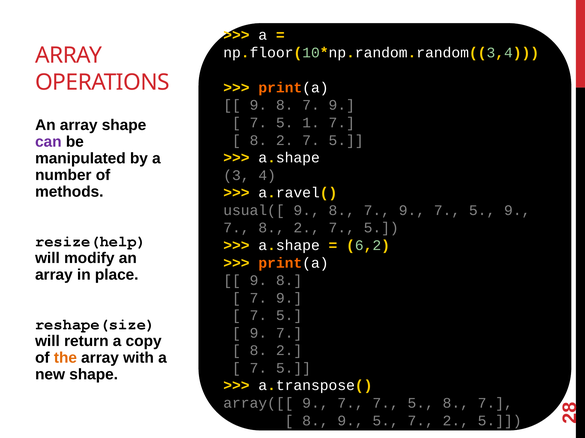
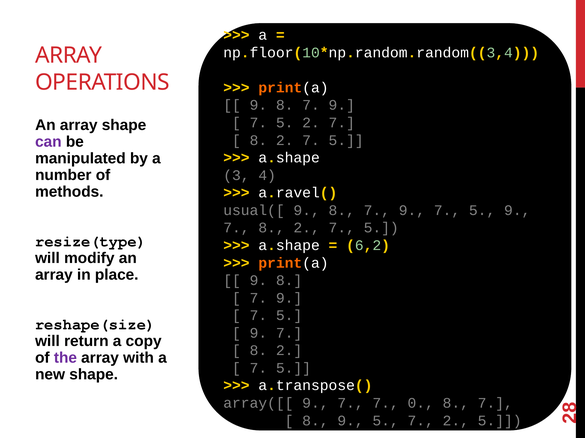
5 1: 1 -> 2
resize(help: resize(help -> resize(type
the colour: orange -> purple
7 7 5: 5 -> 0
